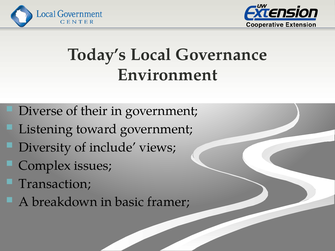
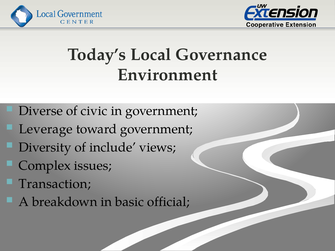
their: their -> civic
Listening: Listening -> Leverage
framer: framer -> official
